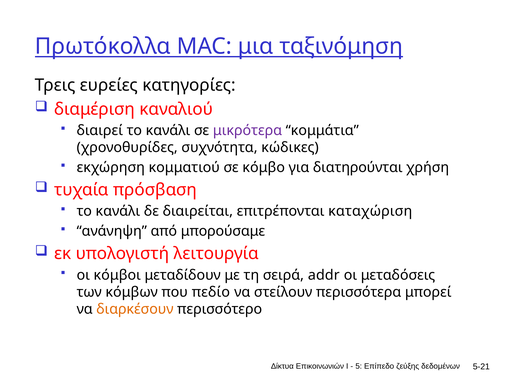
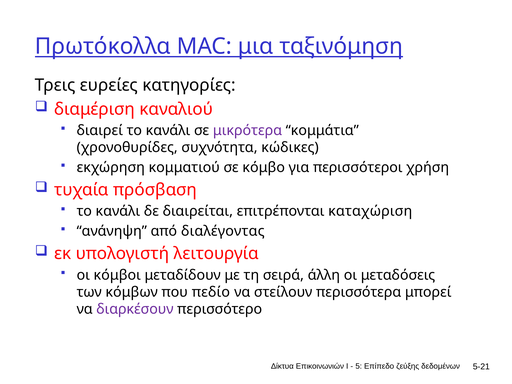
διατηρούνται: διατηρούνται -> περισσότεροι
μπορούσαμε: μπορούσαμε -> διαλέγοντας
addr: addr -> άλλη
διαρκέσουν colour: orange -> purple
